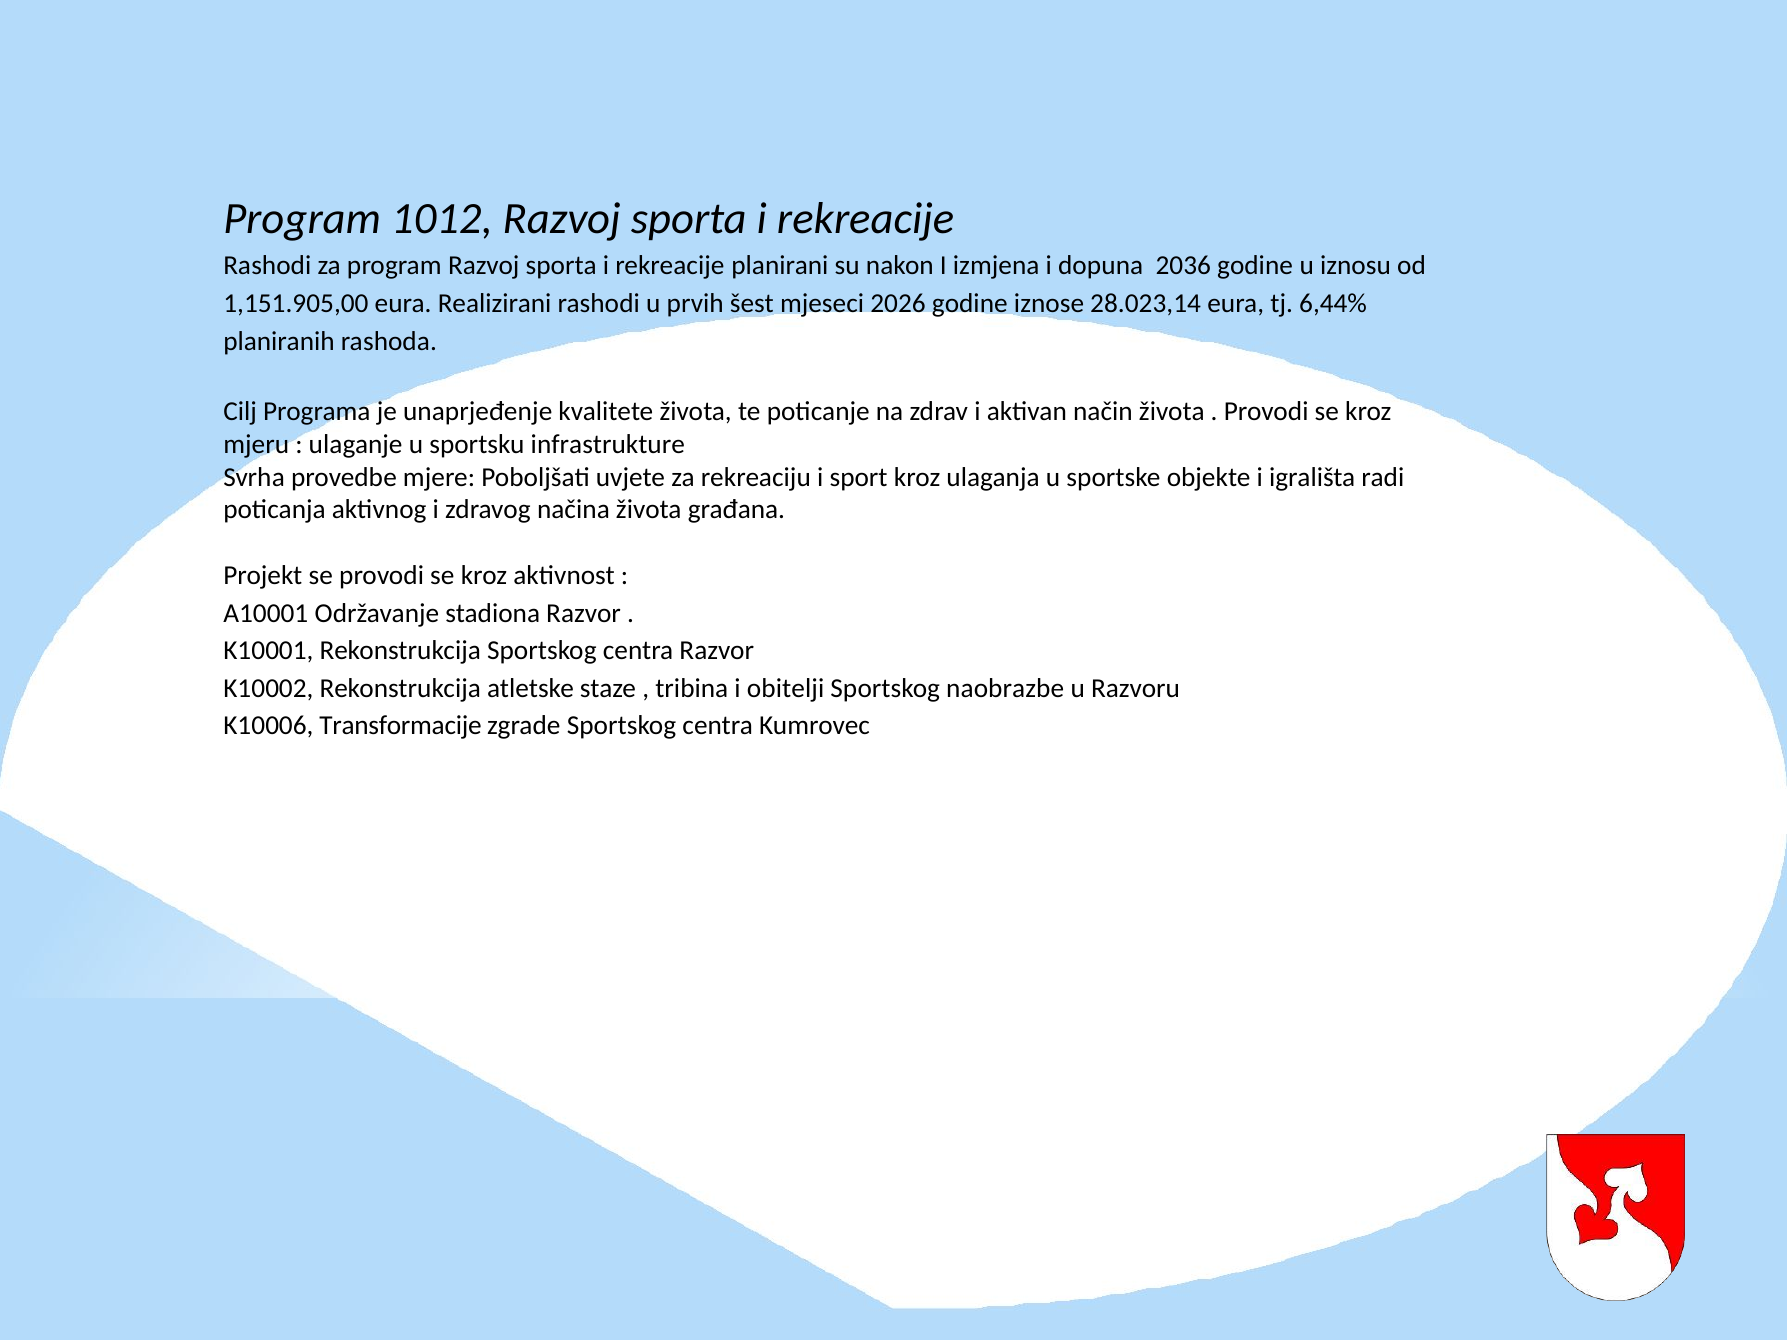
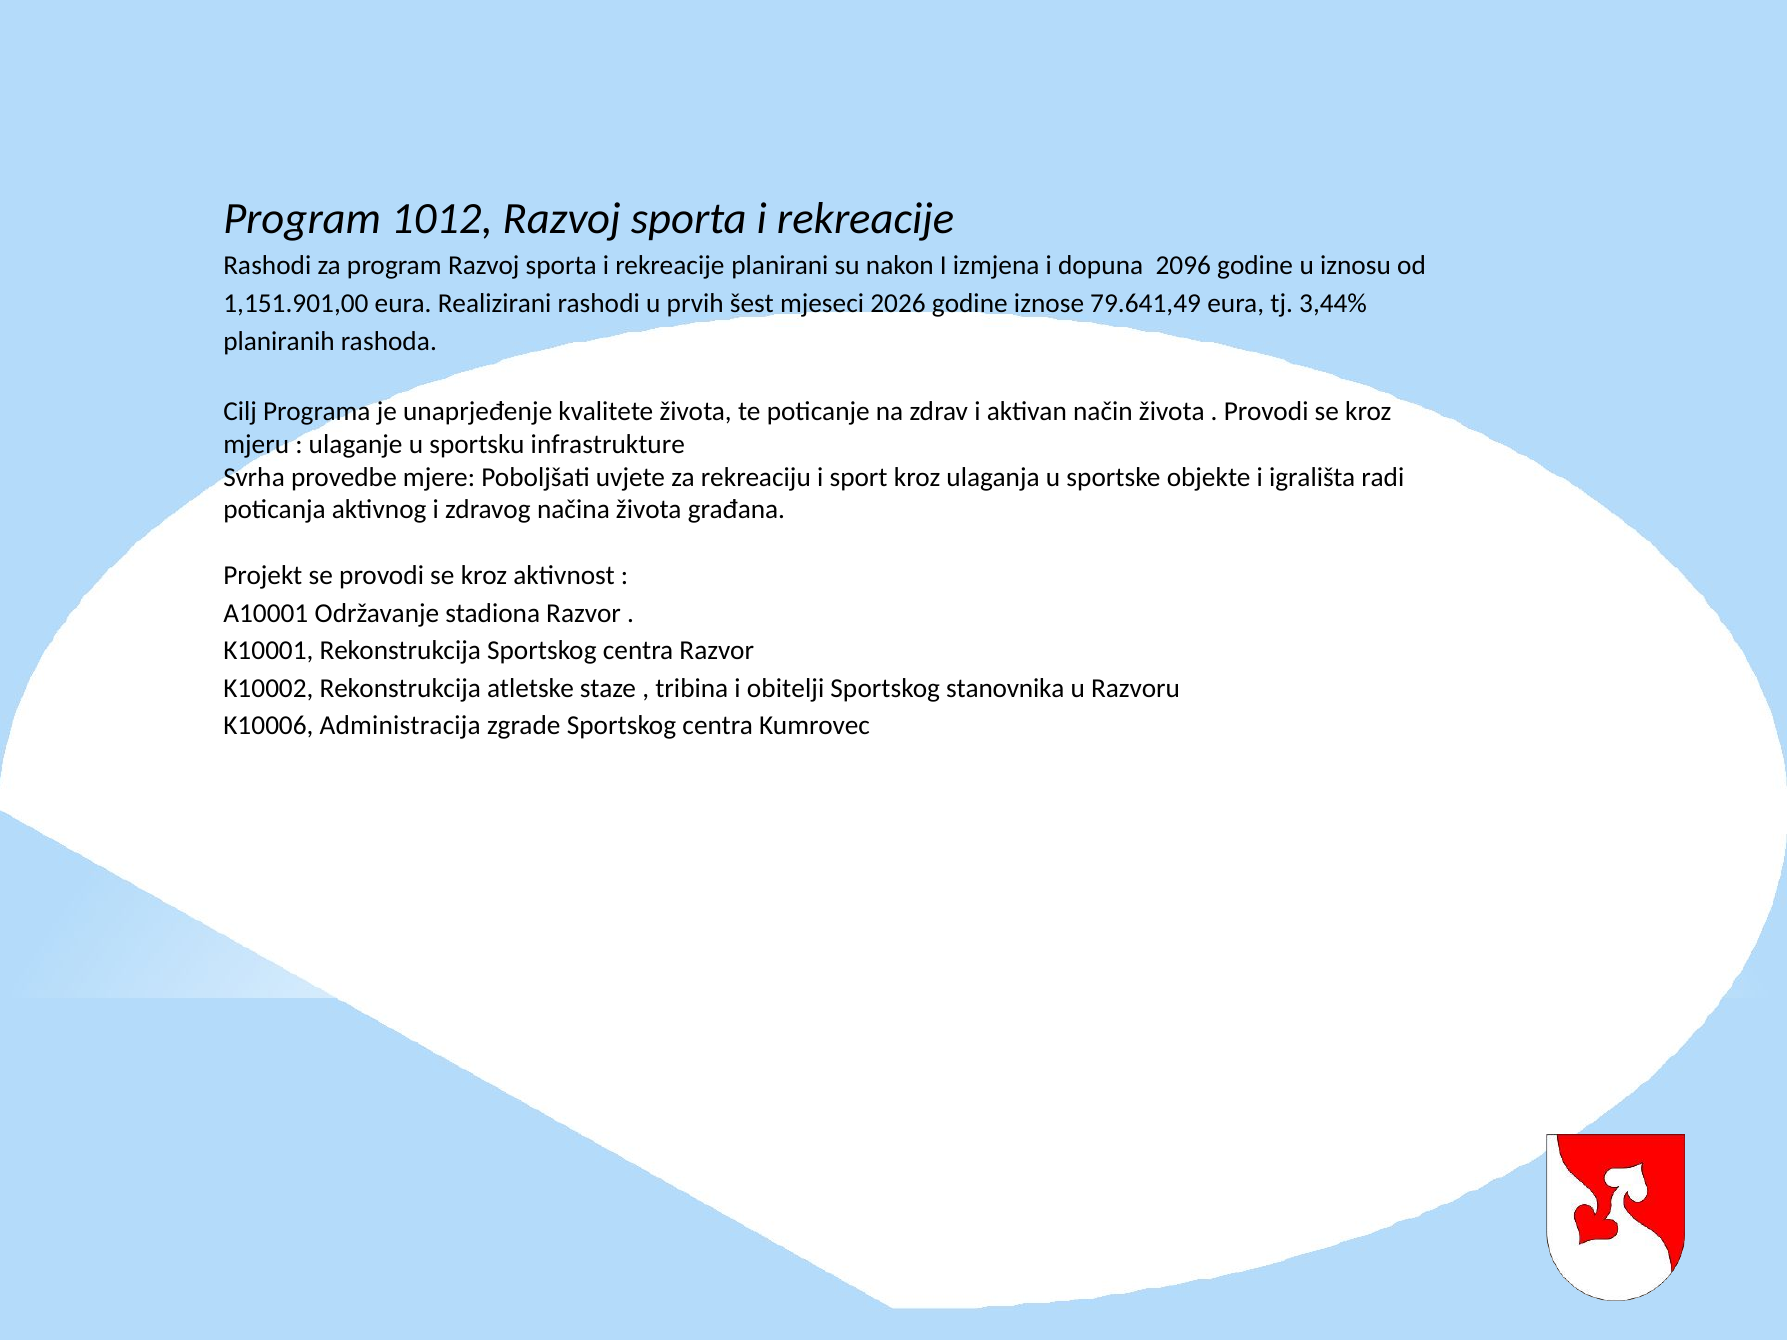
2036: 2036 -> 2096
1,151.905,00: 1,151.905,00 -> 1,151.901,00
28.023,14: 28.023,14 -> 79.641,49
6,44%: 6,44% -> 3,44%
naobrazbe: naobrazbe -> stanovnika
Transformacije: Transformacije -> Administracija
